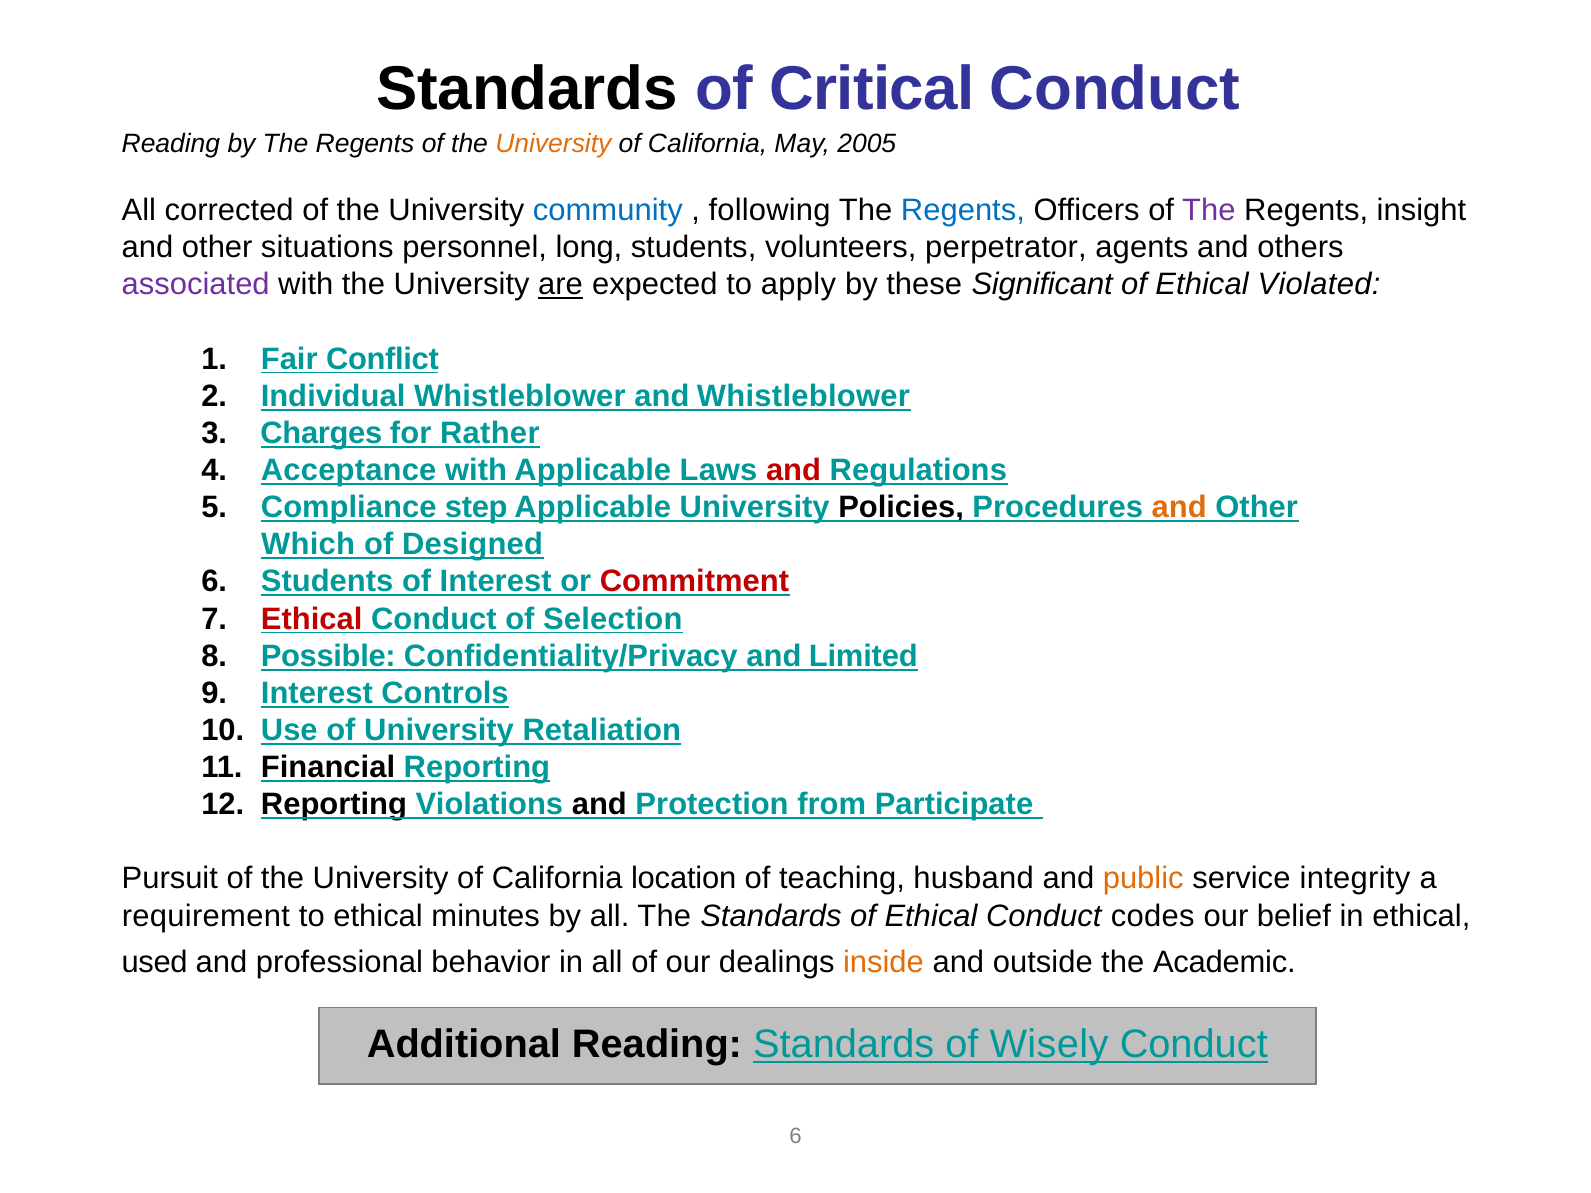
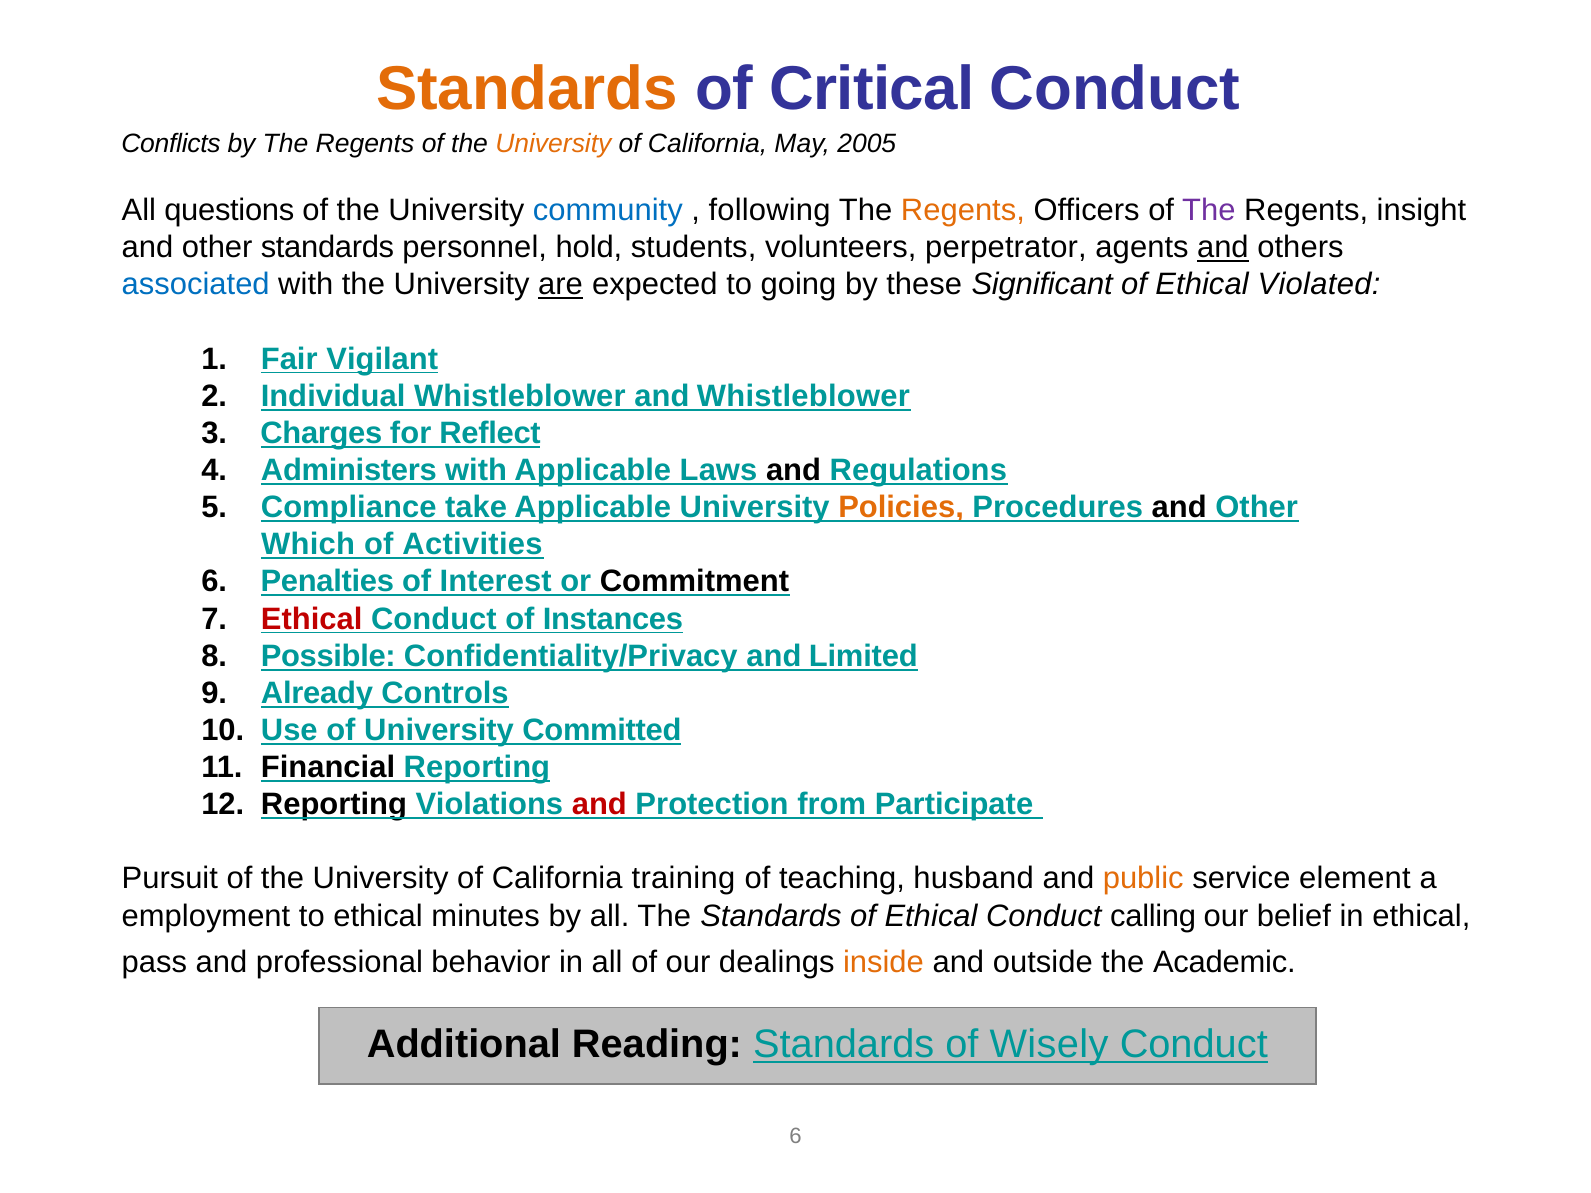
Standards at (527, 89) colour: black -> orange
Reading at (171, 144): Reading -> Conflicts
corrected: corrected -> questions
Regents at (963, 210) colour: blue -> orange
other situations: situations -> standards
long: long -> hold
and at (1223, 247) underline: none -> present
associated colour: purple -> blue
apply: apply -> going
Conflict: Conflict -> Vigilant
Rather: Rather -> Reflect
Acceptance: Acceptance -> Administers
and at (793, 470) colour: red -> black
step: step -> take
Policies colour: black -> orange
and at (1179, 507) colour: orange -> black
Designed: Designed -> Activities
Students at (327, 582): Students -> Penalties
Commitment colour: red -> black
Selection: Selection -> Instances
Interest at (317, 693): Interest -> Already
Retaliation: Retaliation -> Committed
and at (599, 805) colour: black -> red
location: location -> training
integrity: integrity -> element
requirement: requirement -> employment
codes: codes -> calling
used: used -> pass
